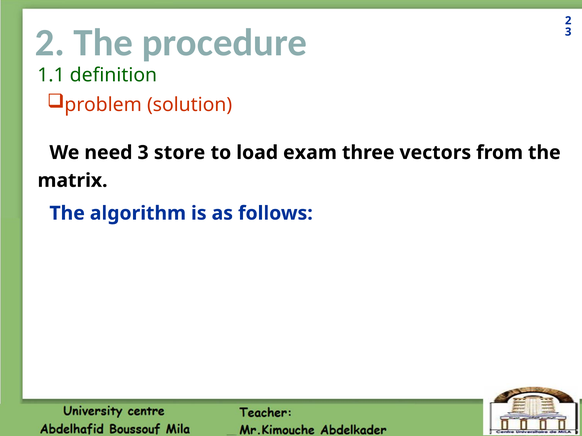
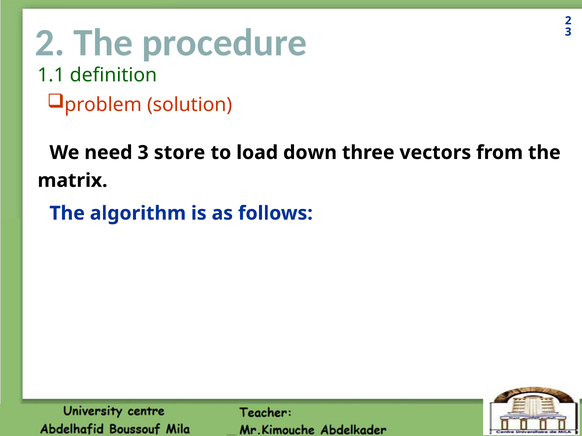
exam: exam -> down
